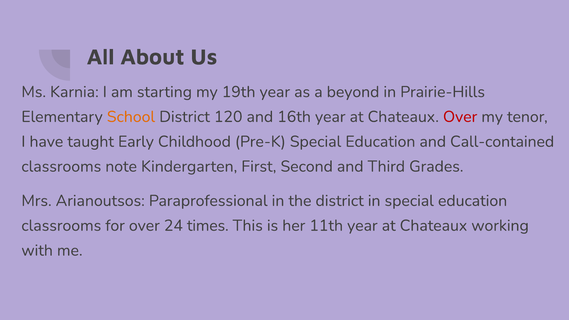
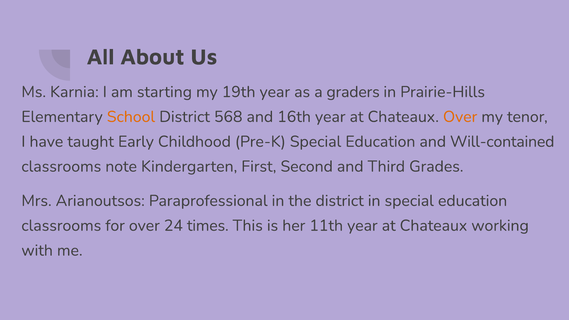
beyond: beyond -> graders
120: 120 -> 568
Over at (460, 117) colour: red -> orange
Call-contained: Call-contained -> Will-contained
